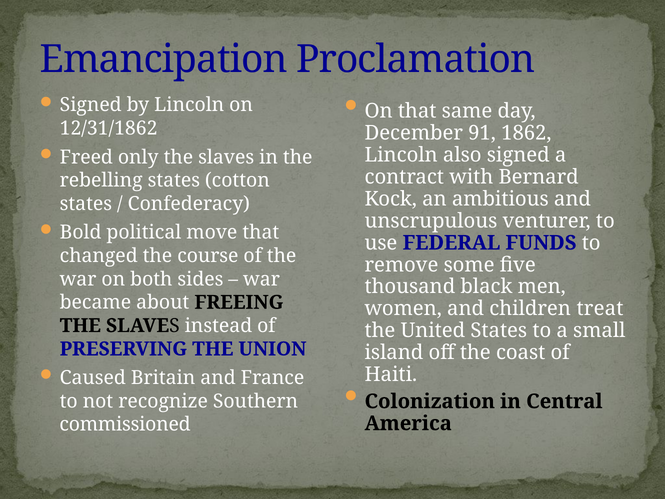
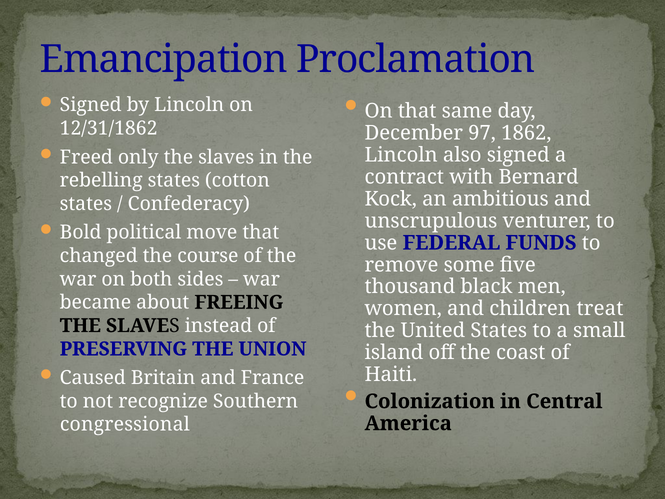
91: 91 -> 97
commissioned: commissioned -> congressional
